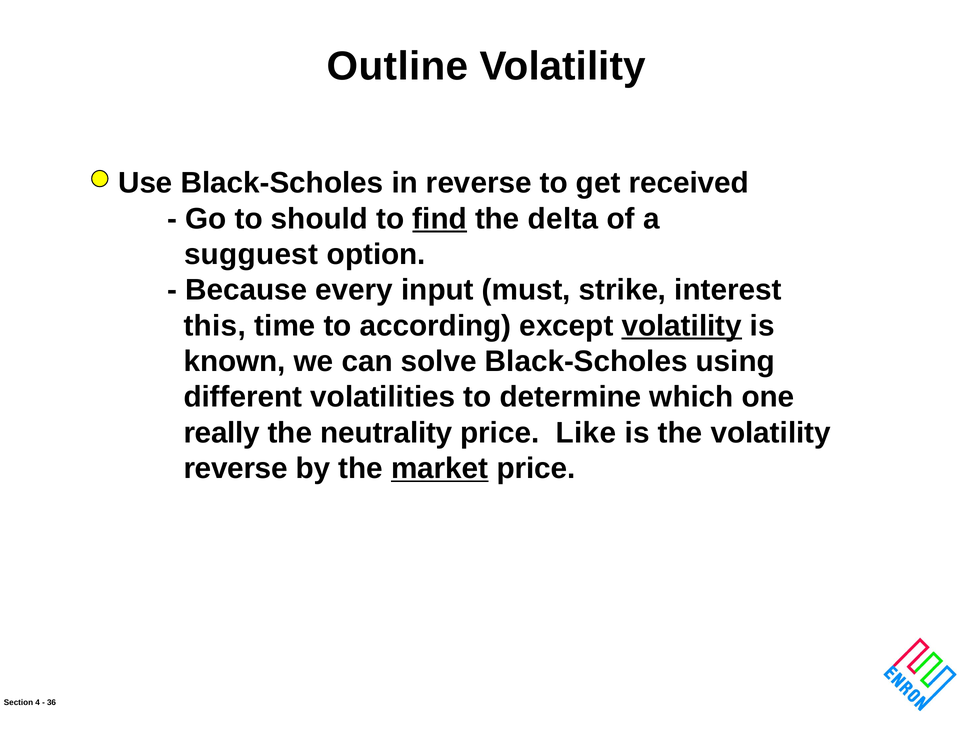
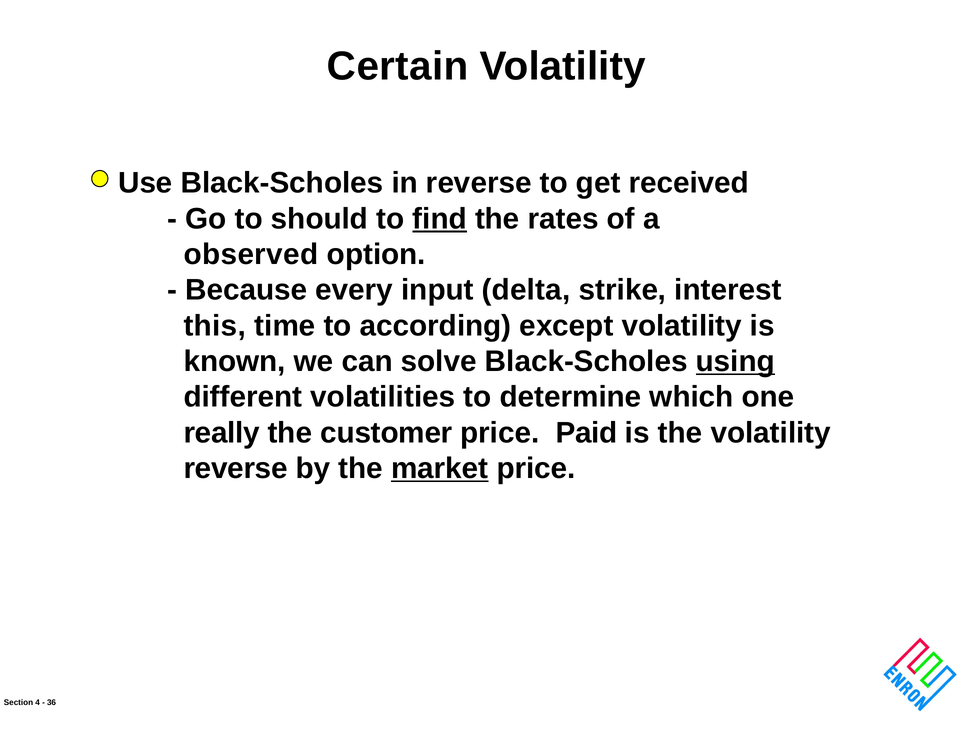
Outline: Outline -> Certain
delta: delta -> rates
sugguest: sugguest -> observed
must: must -> delta
volatility at (682, 326) underline: present -> none
using underline: none -> present
neutrality: neutrality -> customer
Like: Like -> Paid
